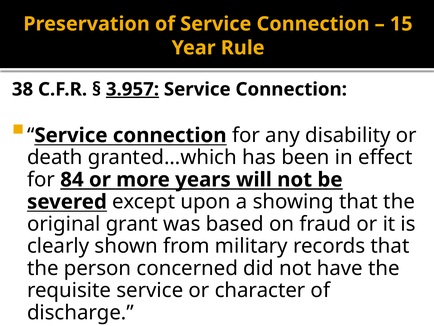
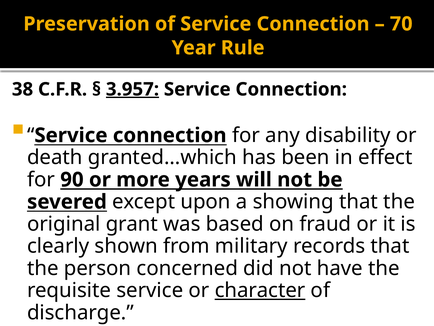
15: 15 -> 70
84: 84 -> 90
character underline: none -> present
